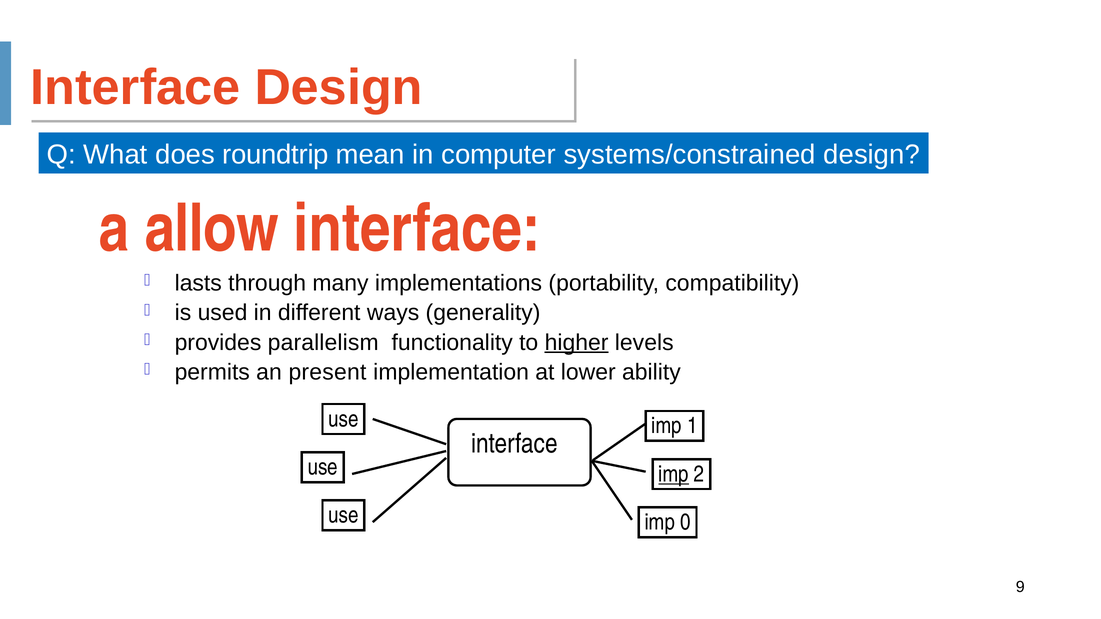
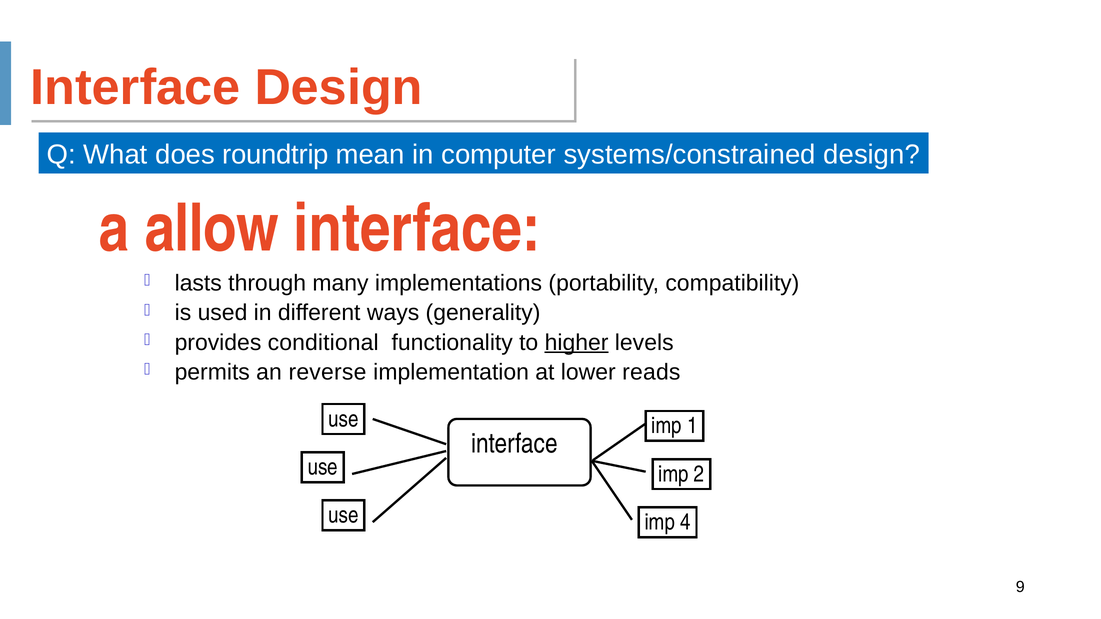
parallelism: parallelism -> conditional
present: present -> reverse
ability: ability -> reads
imp at (674, 474) underline: present -> none
0: 0 -> 4
